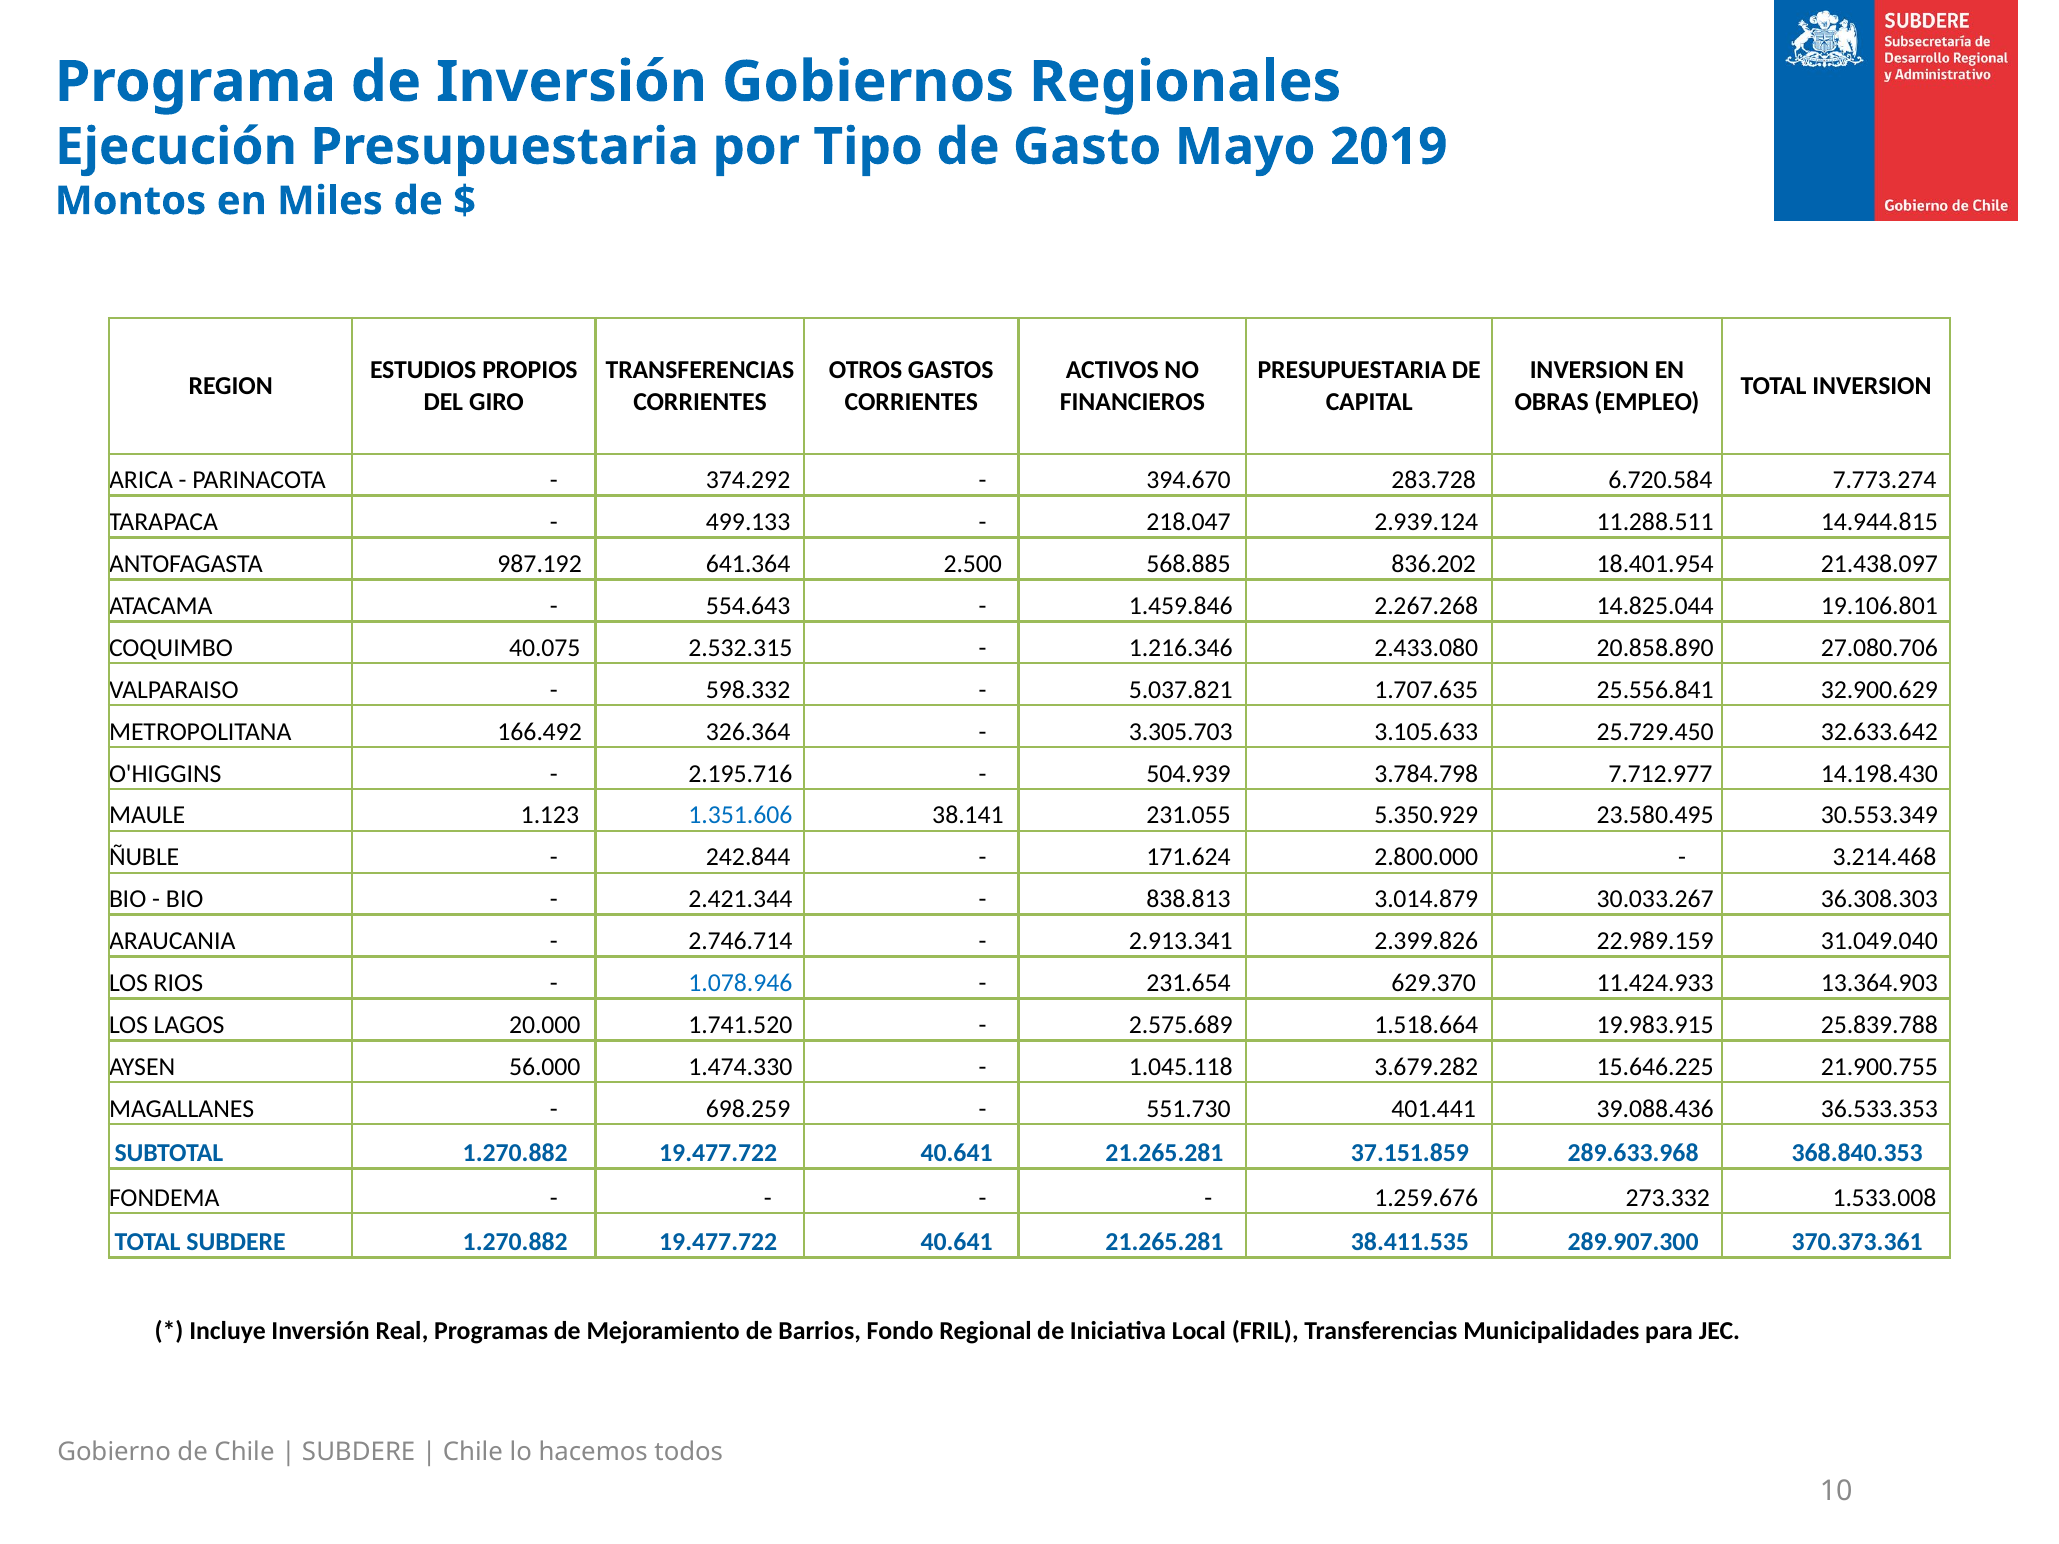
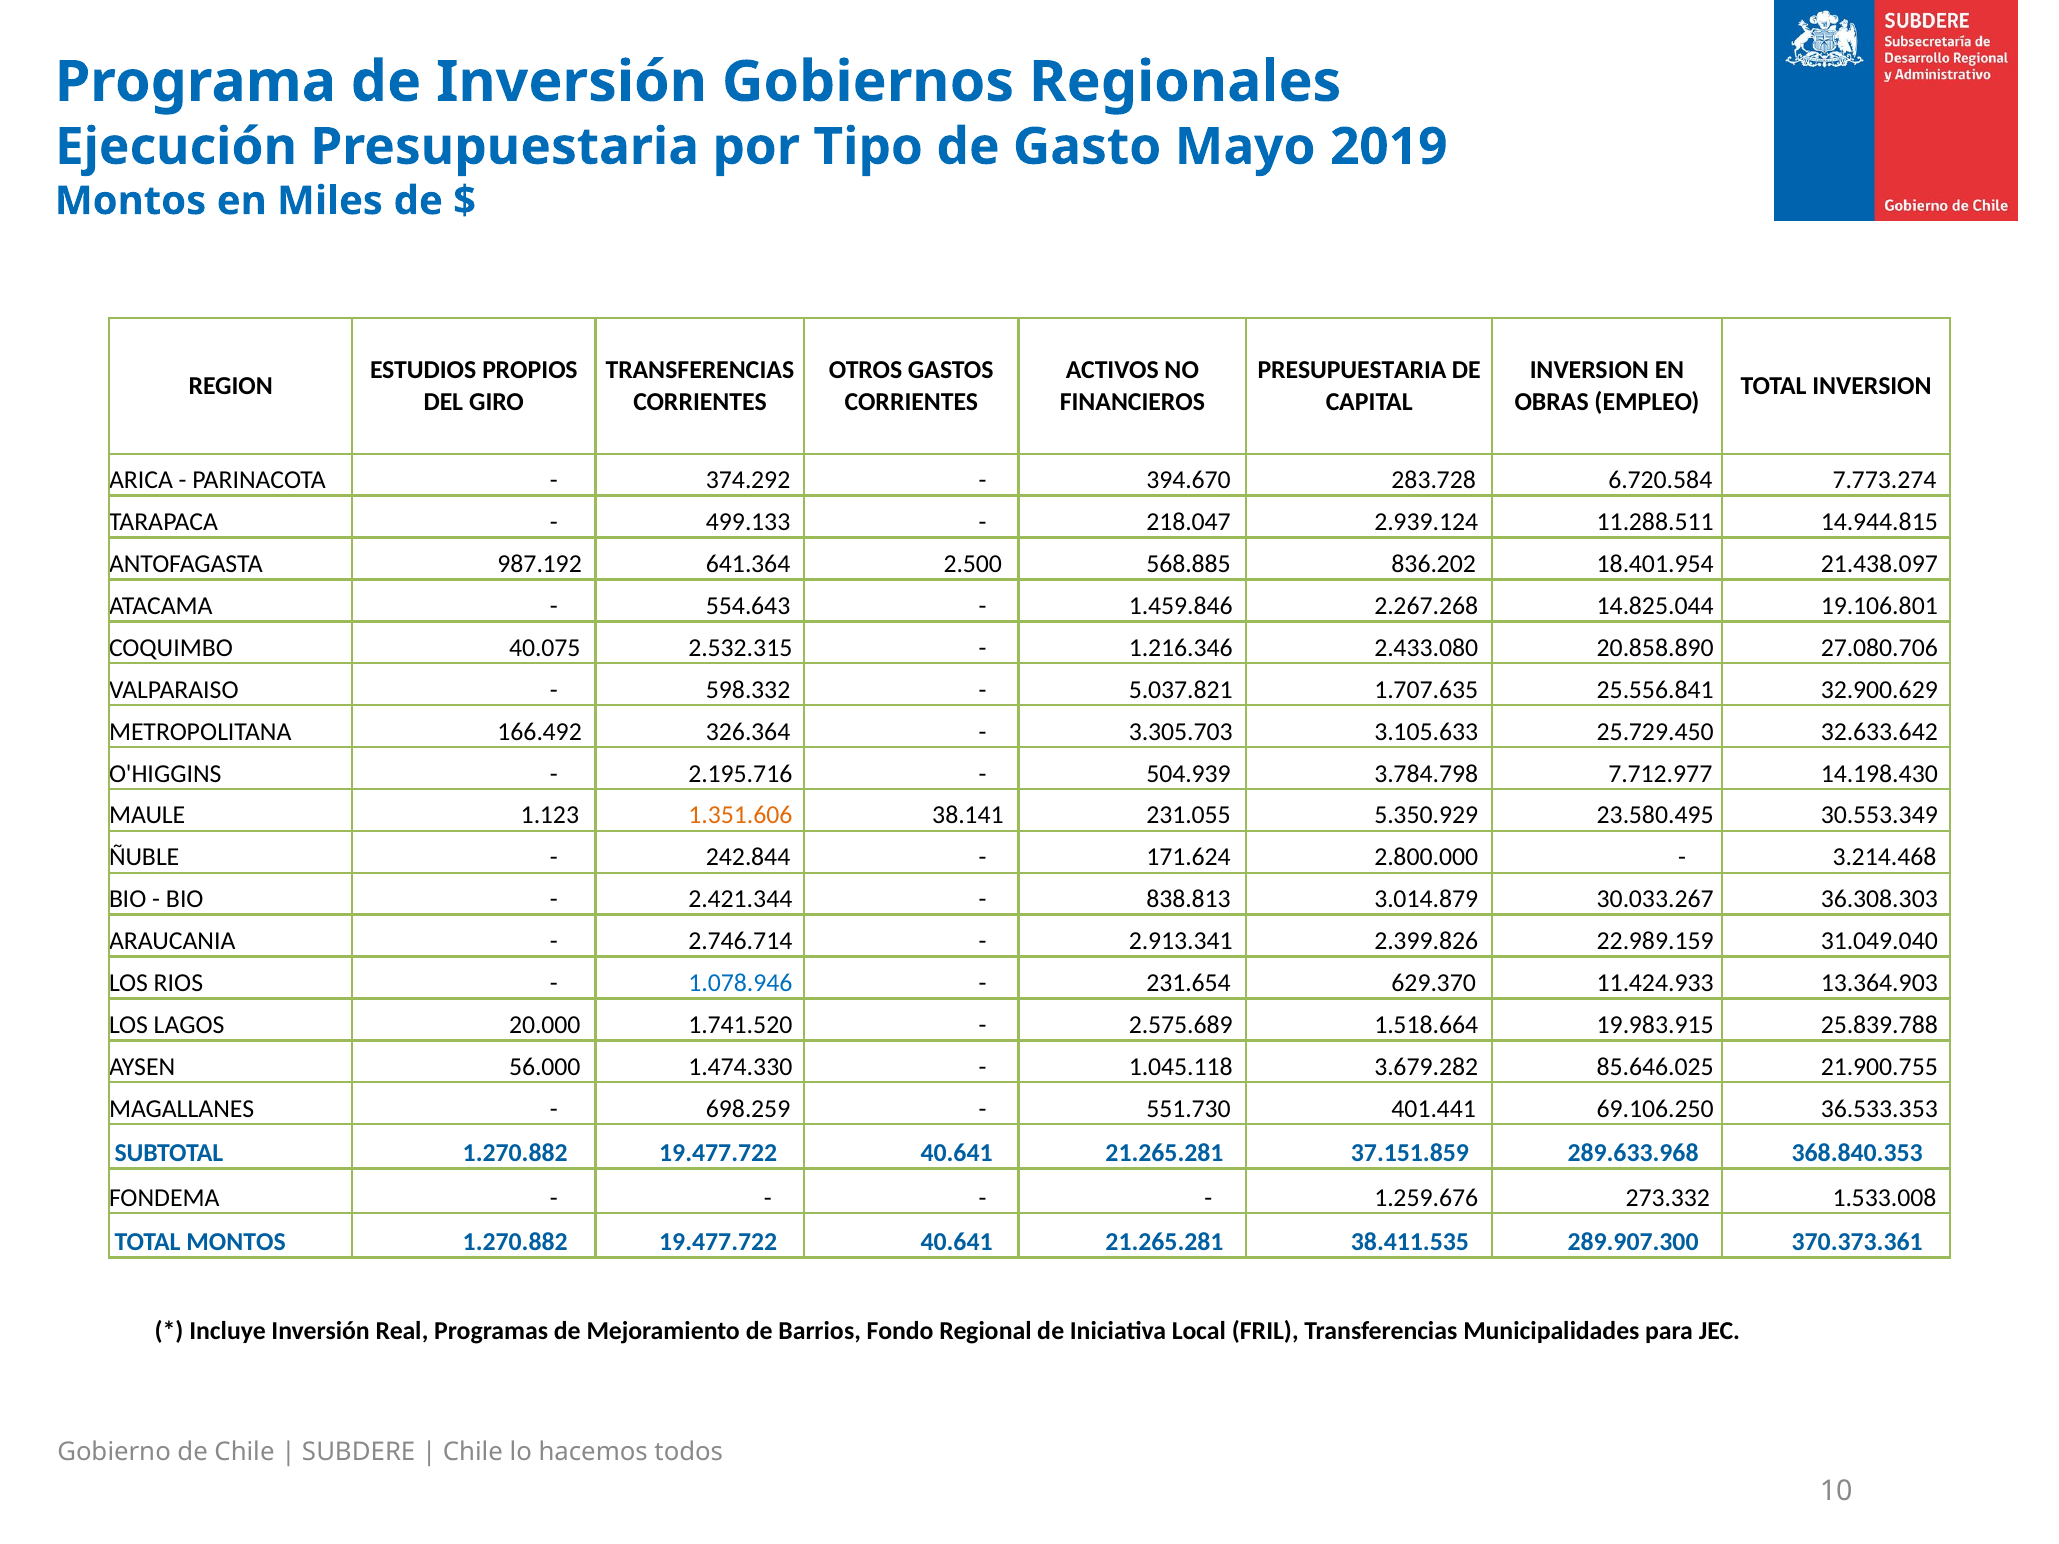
1.351.606 colour: blue -> orange
15.646.225: 15.646.225 -> 85.646.025
39.088.436: 39.088.436 -> 69.106.250
TOTAL SUBDERE: SUBDERE -> MONTOS
